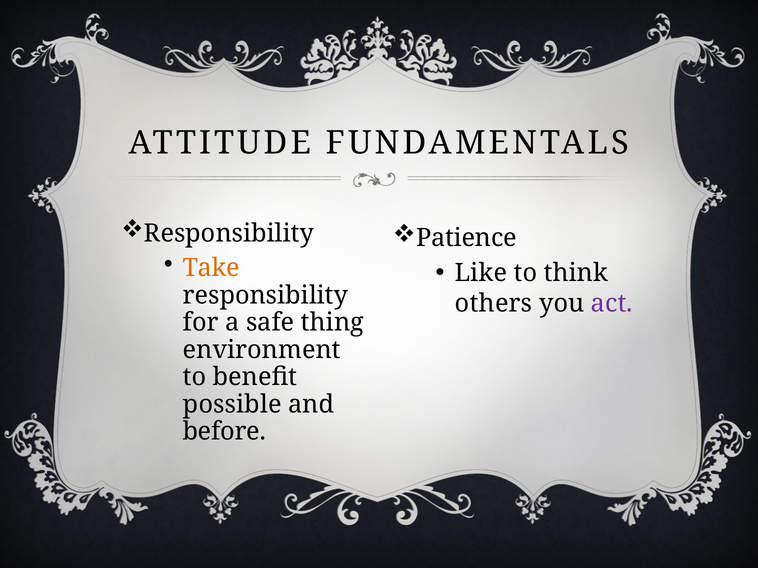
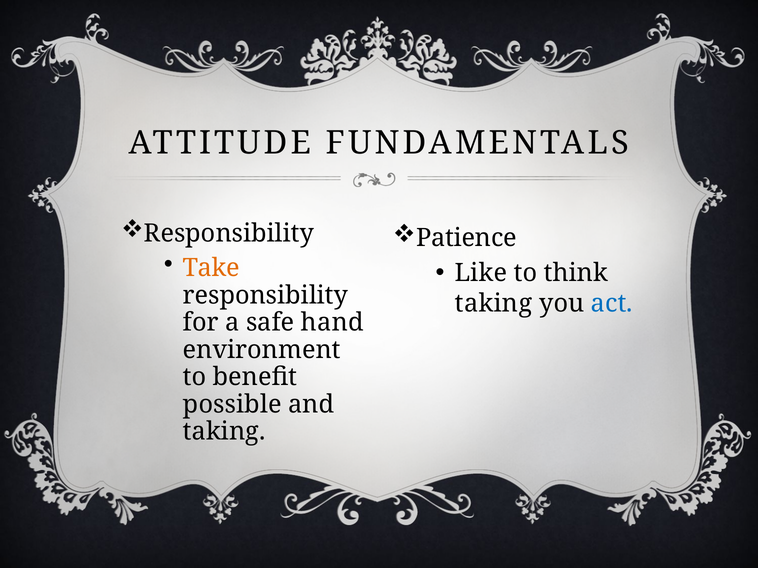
others at (494, 304): others -> taking
act colour: purple -> blue
thing: thing -> hand
before at (224, 432): before -> taking
